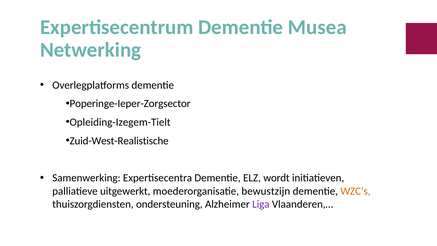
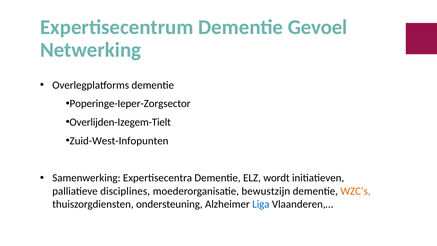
Musea: Musea -> Gevoel
Opleiding-Izegem-Tielt: Opleiding-Izegem-Tielt -> Overlijden-Izegem-Tielt
Zuid-West-Realistische: Zuid-West-Realistische -> Zuid-West-Infopunten
uitgewerkt: uitgewerkt -> disciplines
Liga colour: purple -> blue
